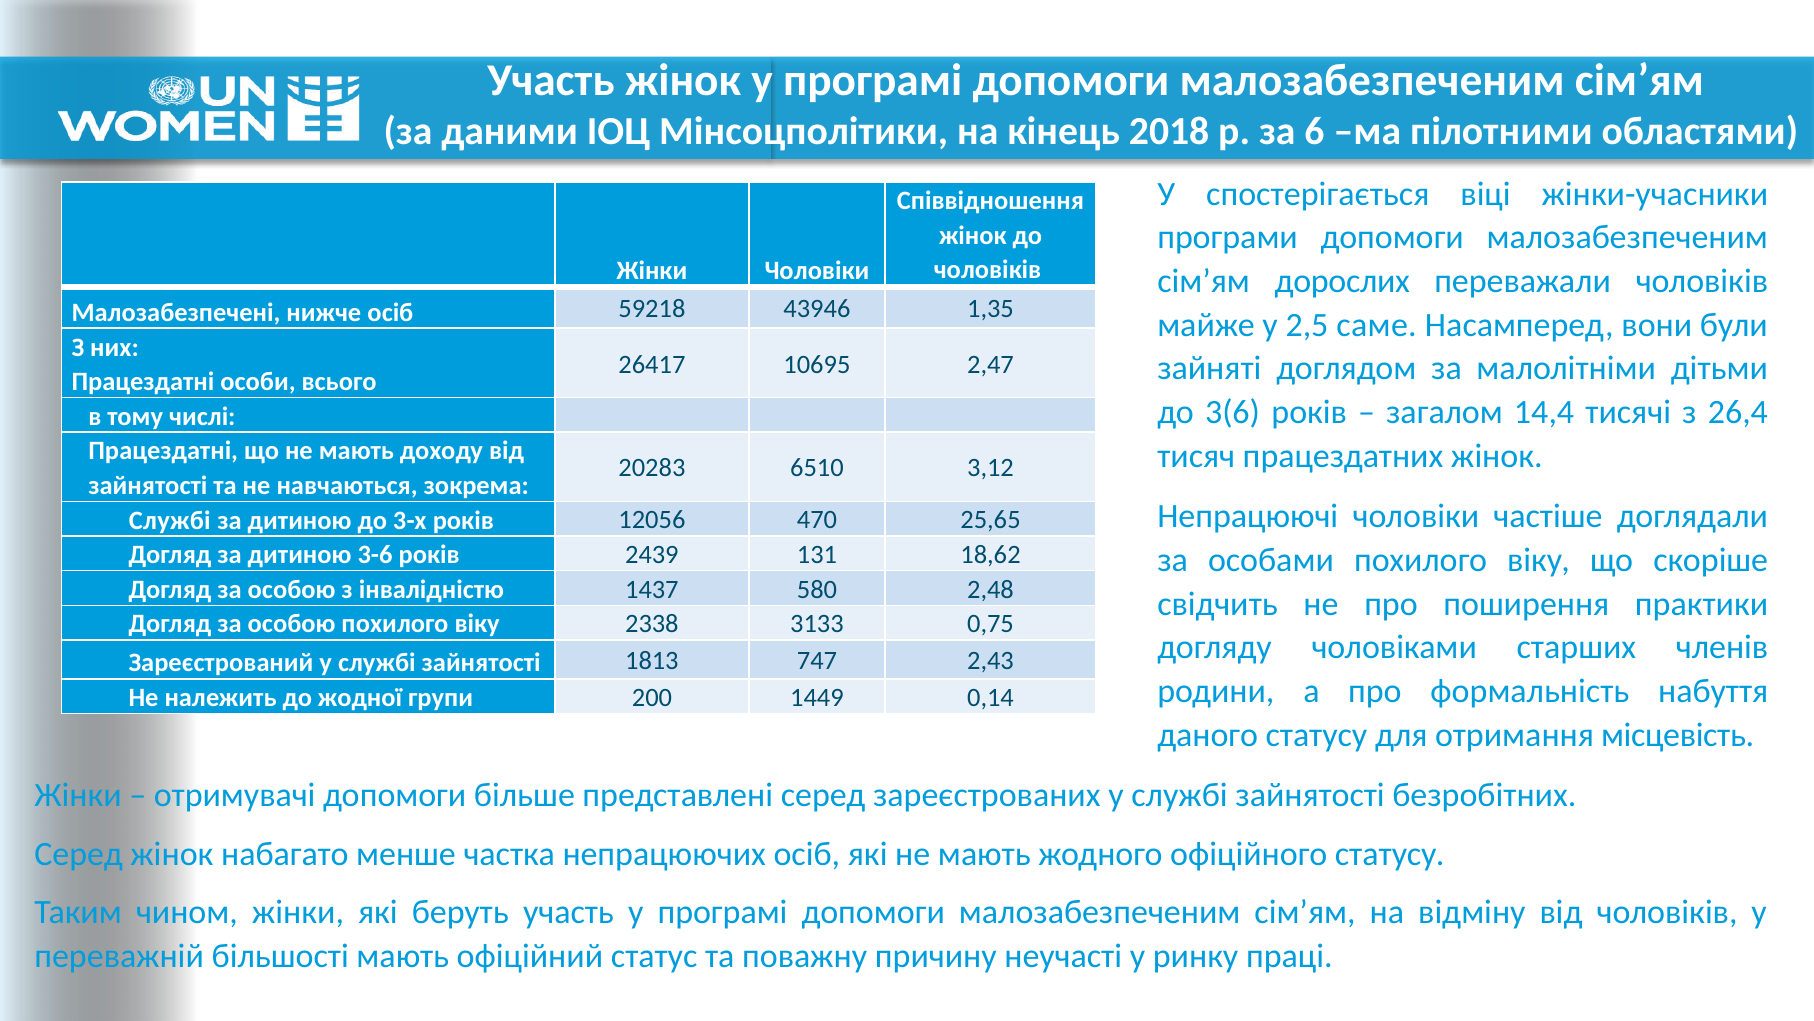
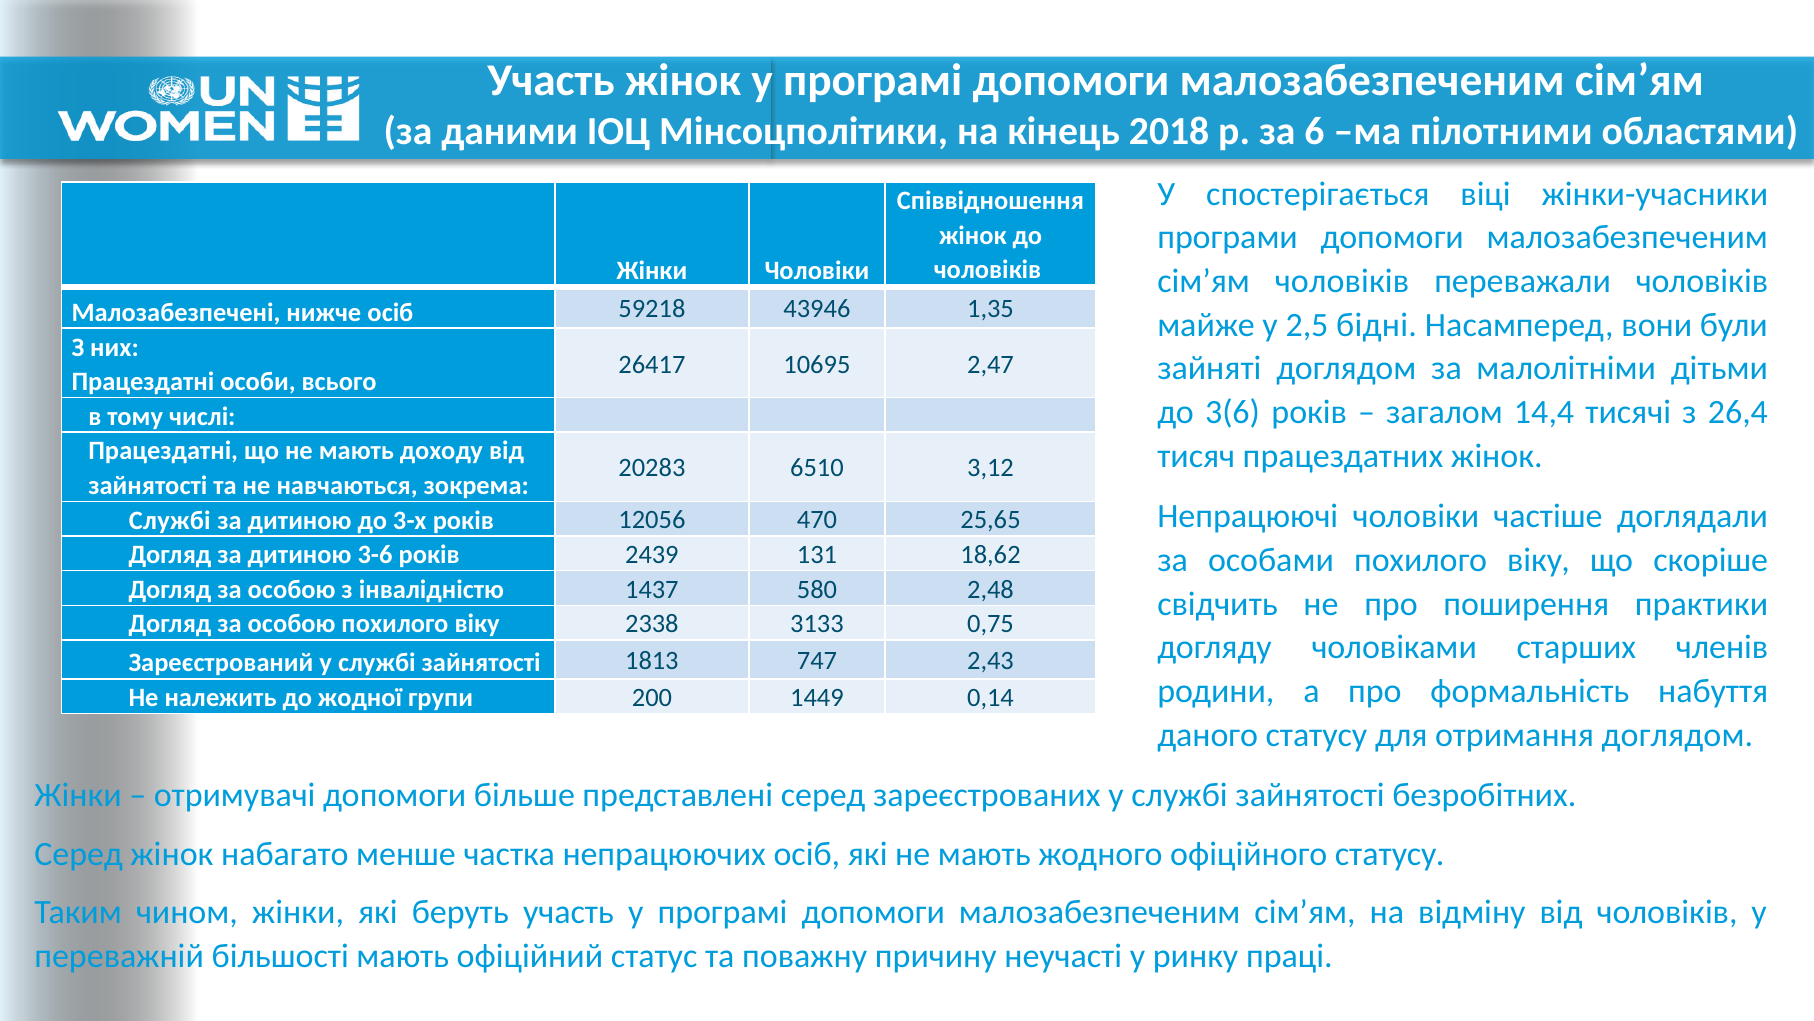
сім’ям дорослих: дорослих -> чоловіків
саме: саме -> бідні
отримання місцевість: місцевість -> доглядом
